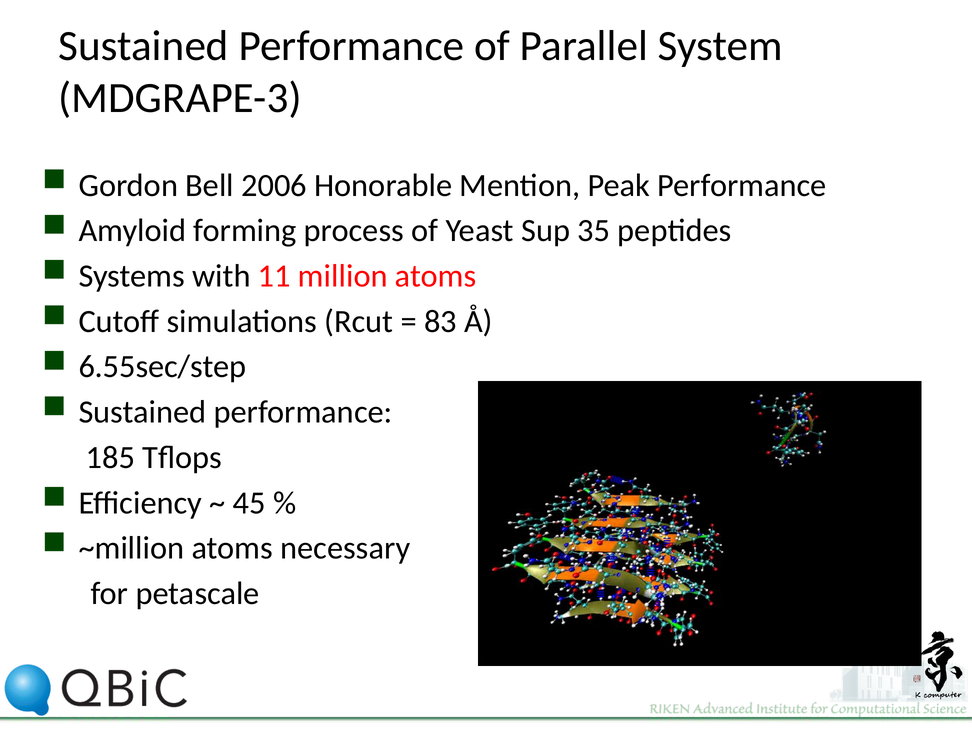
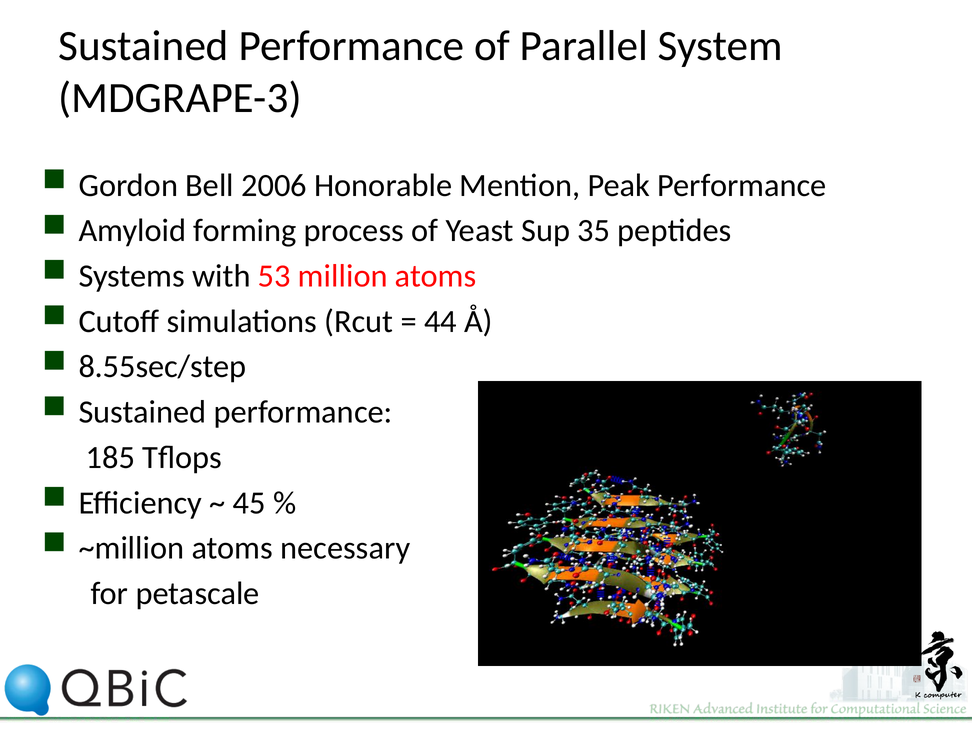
11: 11 -> 53
83: 83 -> 44
6.55sec/step: 6.55sec/step -> 8.55sec/step
